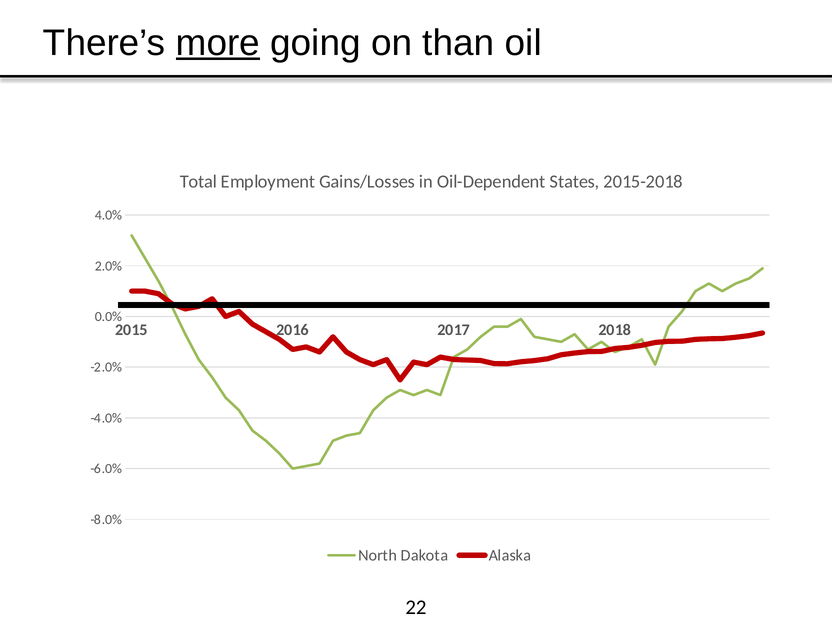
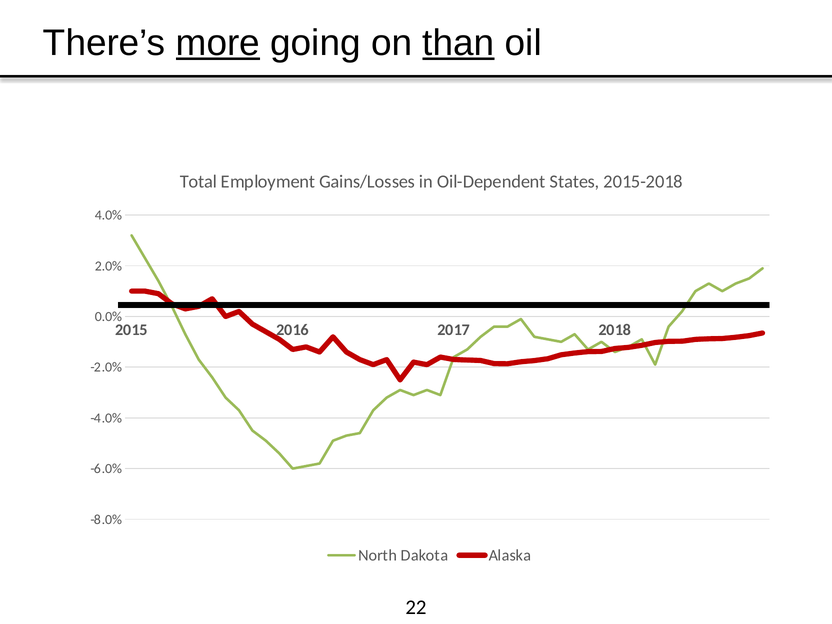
than underline: none -> present
